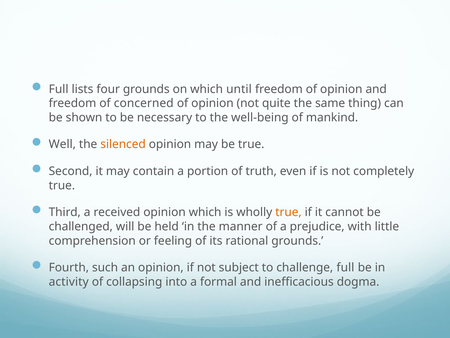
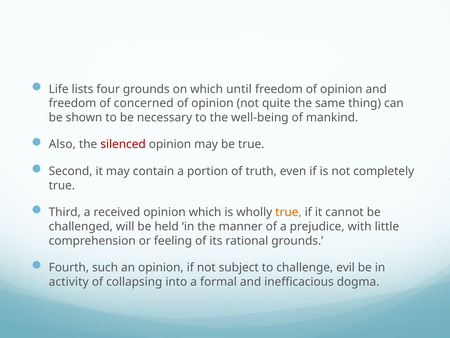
Full at (59, 89): Full -> Life
Well: Well -> Also
silenced colour: orange -> red
challenge full: full -> evil
